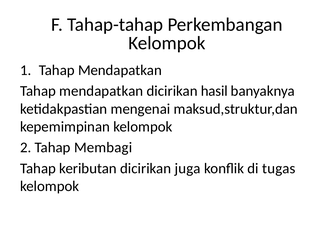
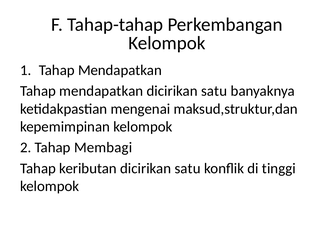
hasil at (214, 91): hasil -> satu
keributan dicirikan juga: juga -> satu
tugas: tugas -> tinggi
